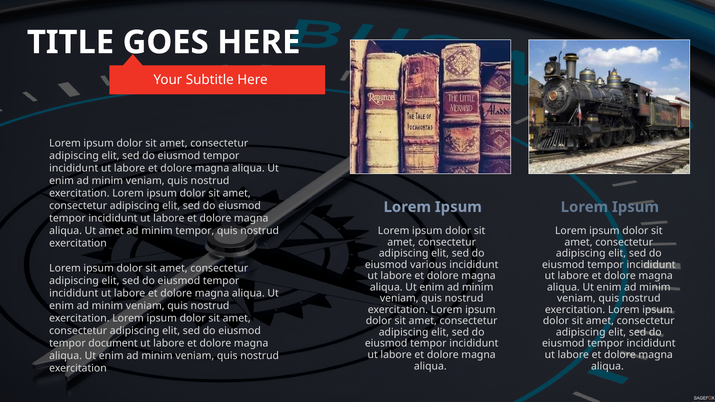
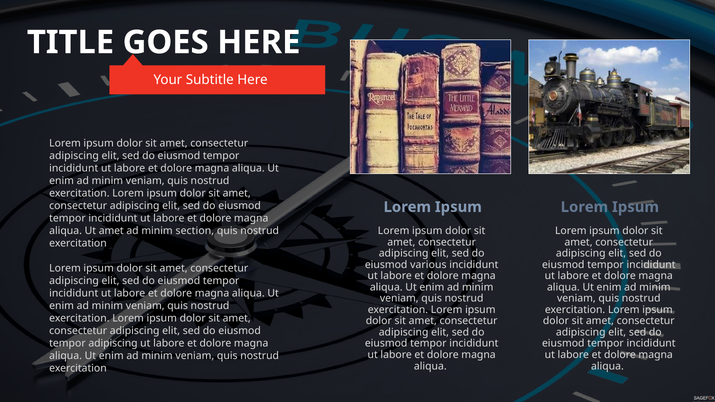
minim tempor: tempor -> section
tempor document: document -> adipiscing
